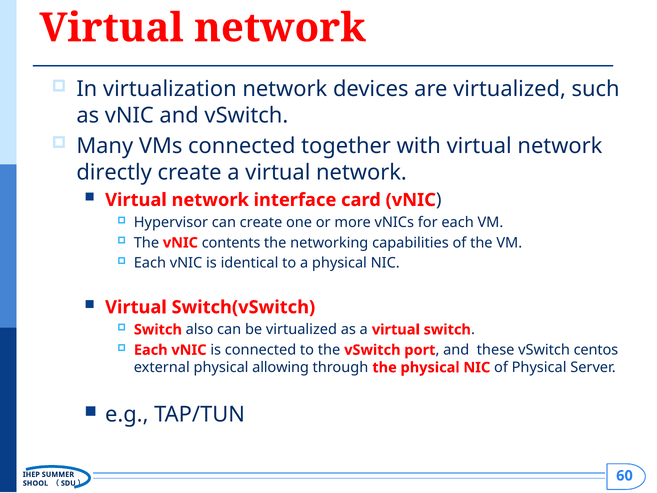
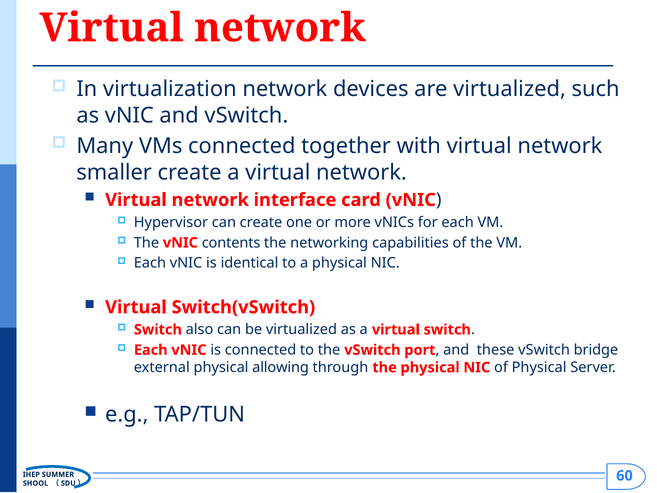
directly: directly -> smaller
centos: centos -> bridge
